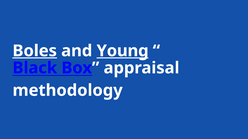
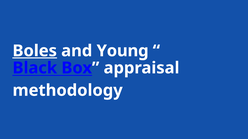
Young underline: present -> none
